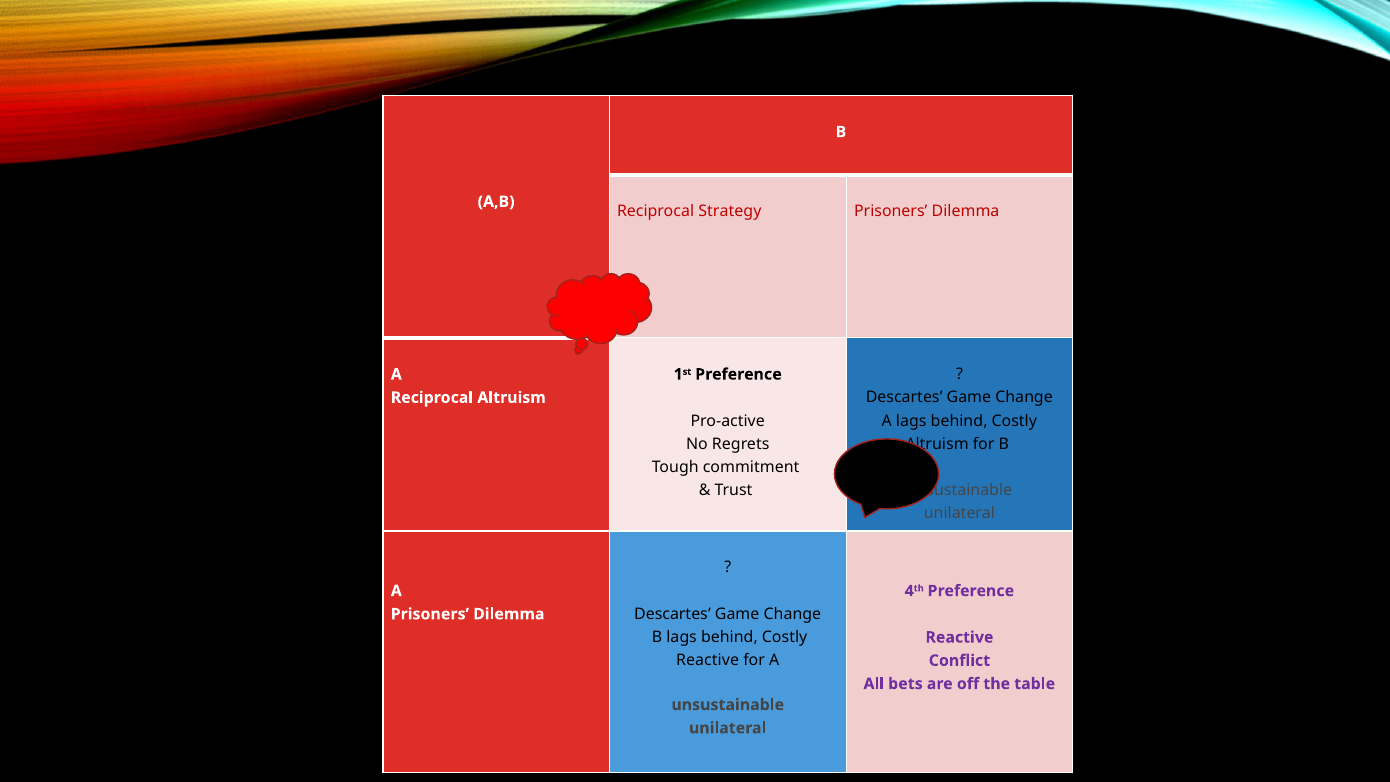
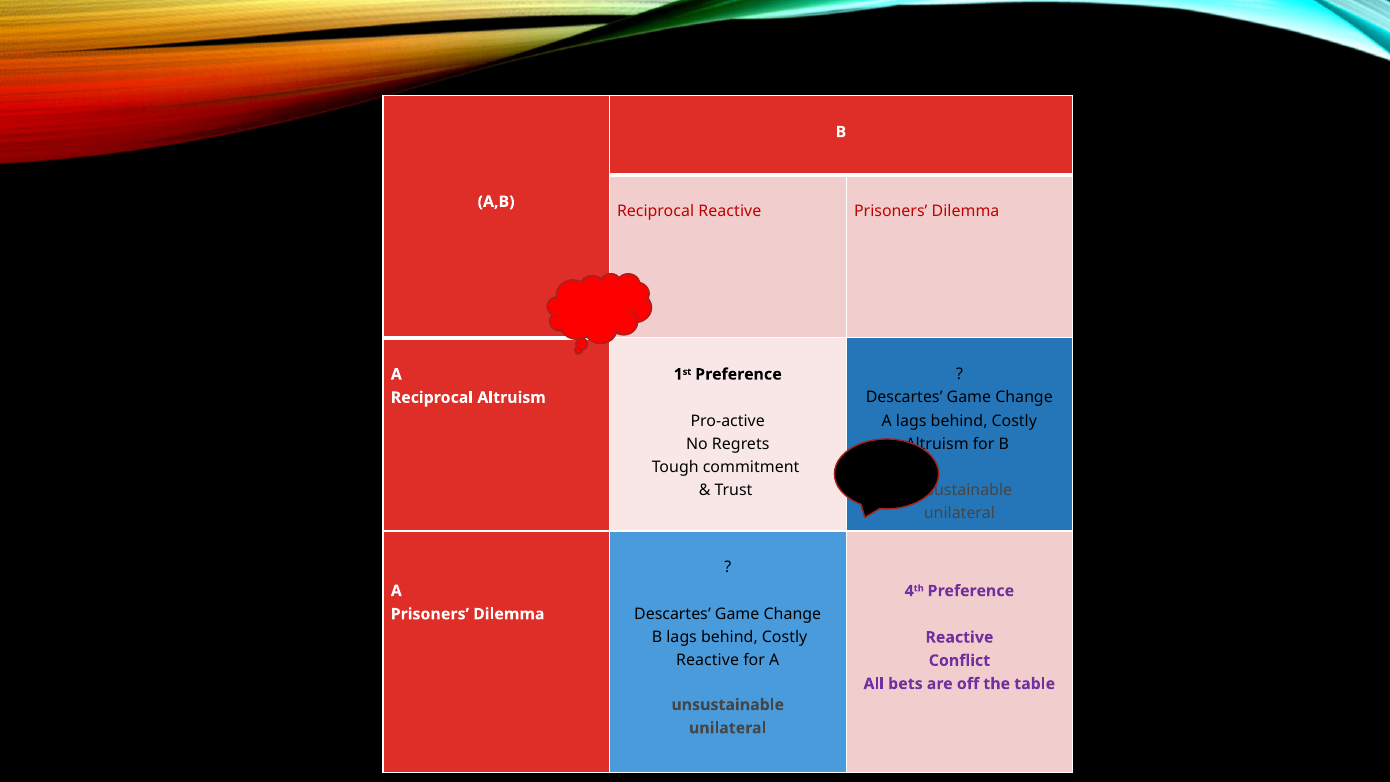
Reciprocal Strategy: Strategy -> Reactive
